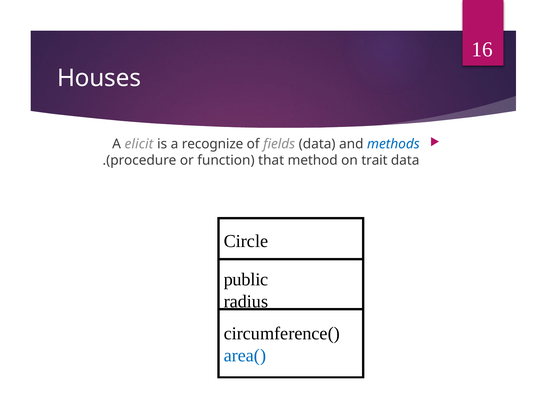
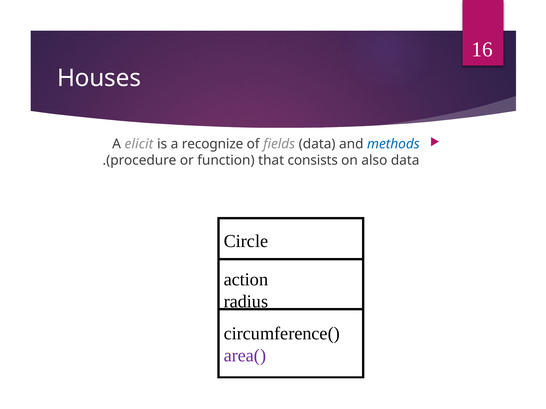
method: method -> consists
trait: trait -> also
public: public -> action
area( colour: blue -> purple
